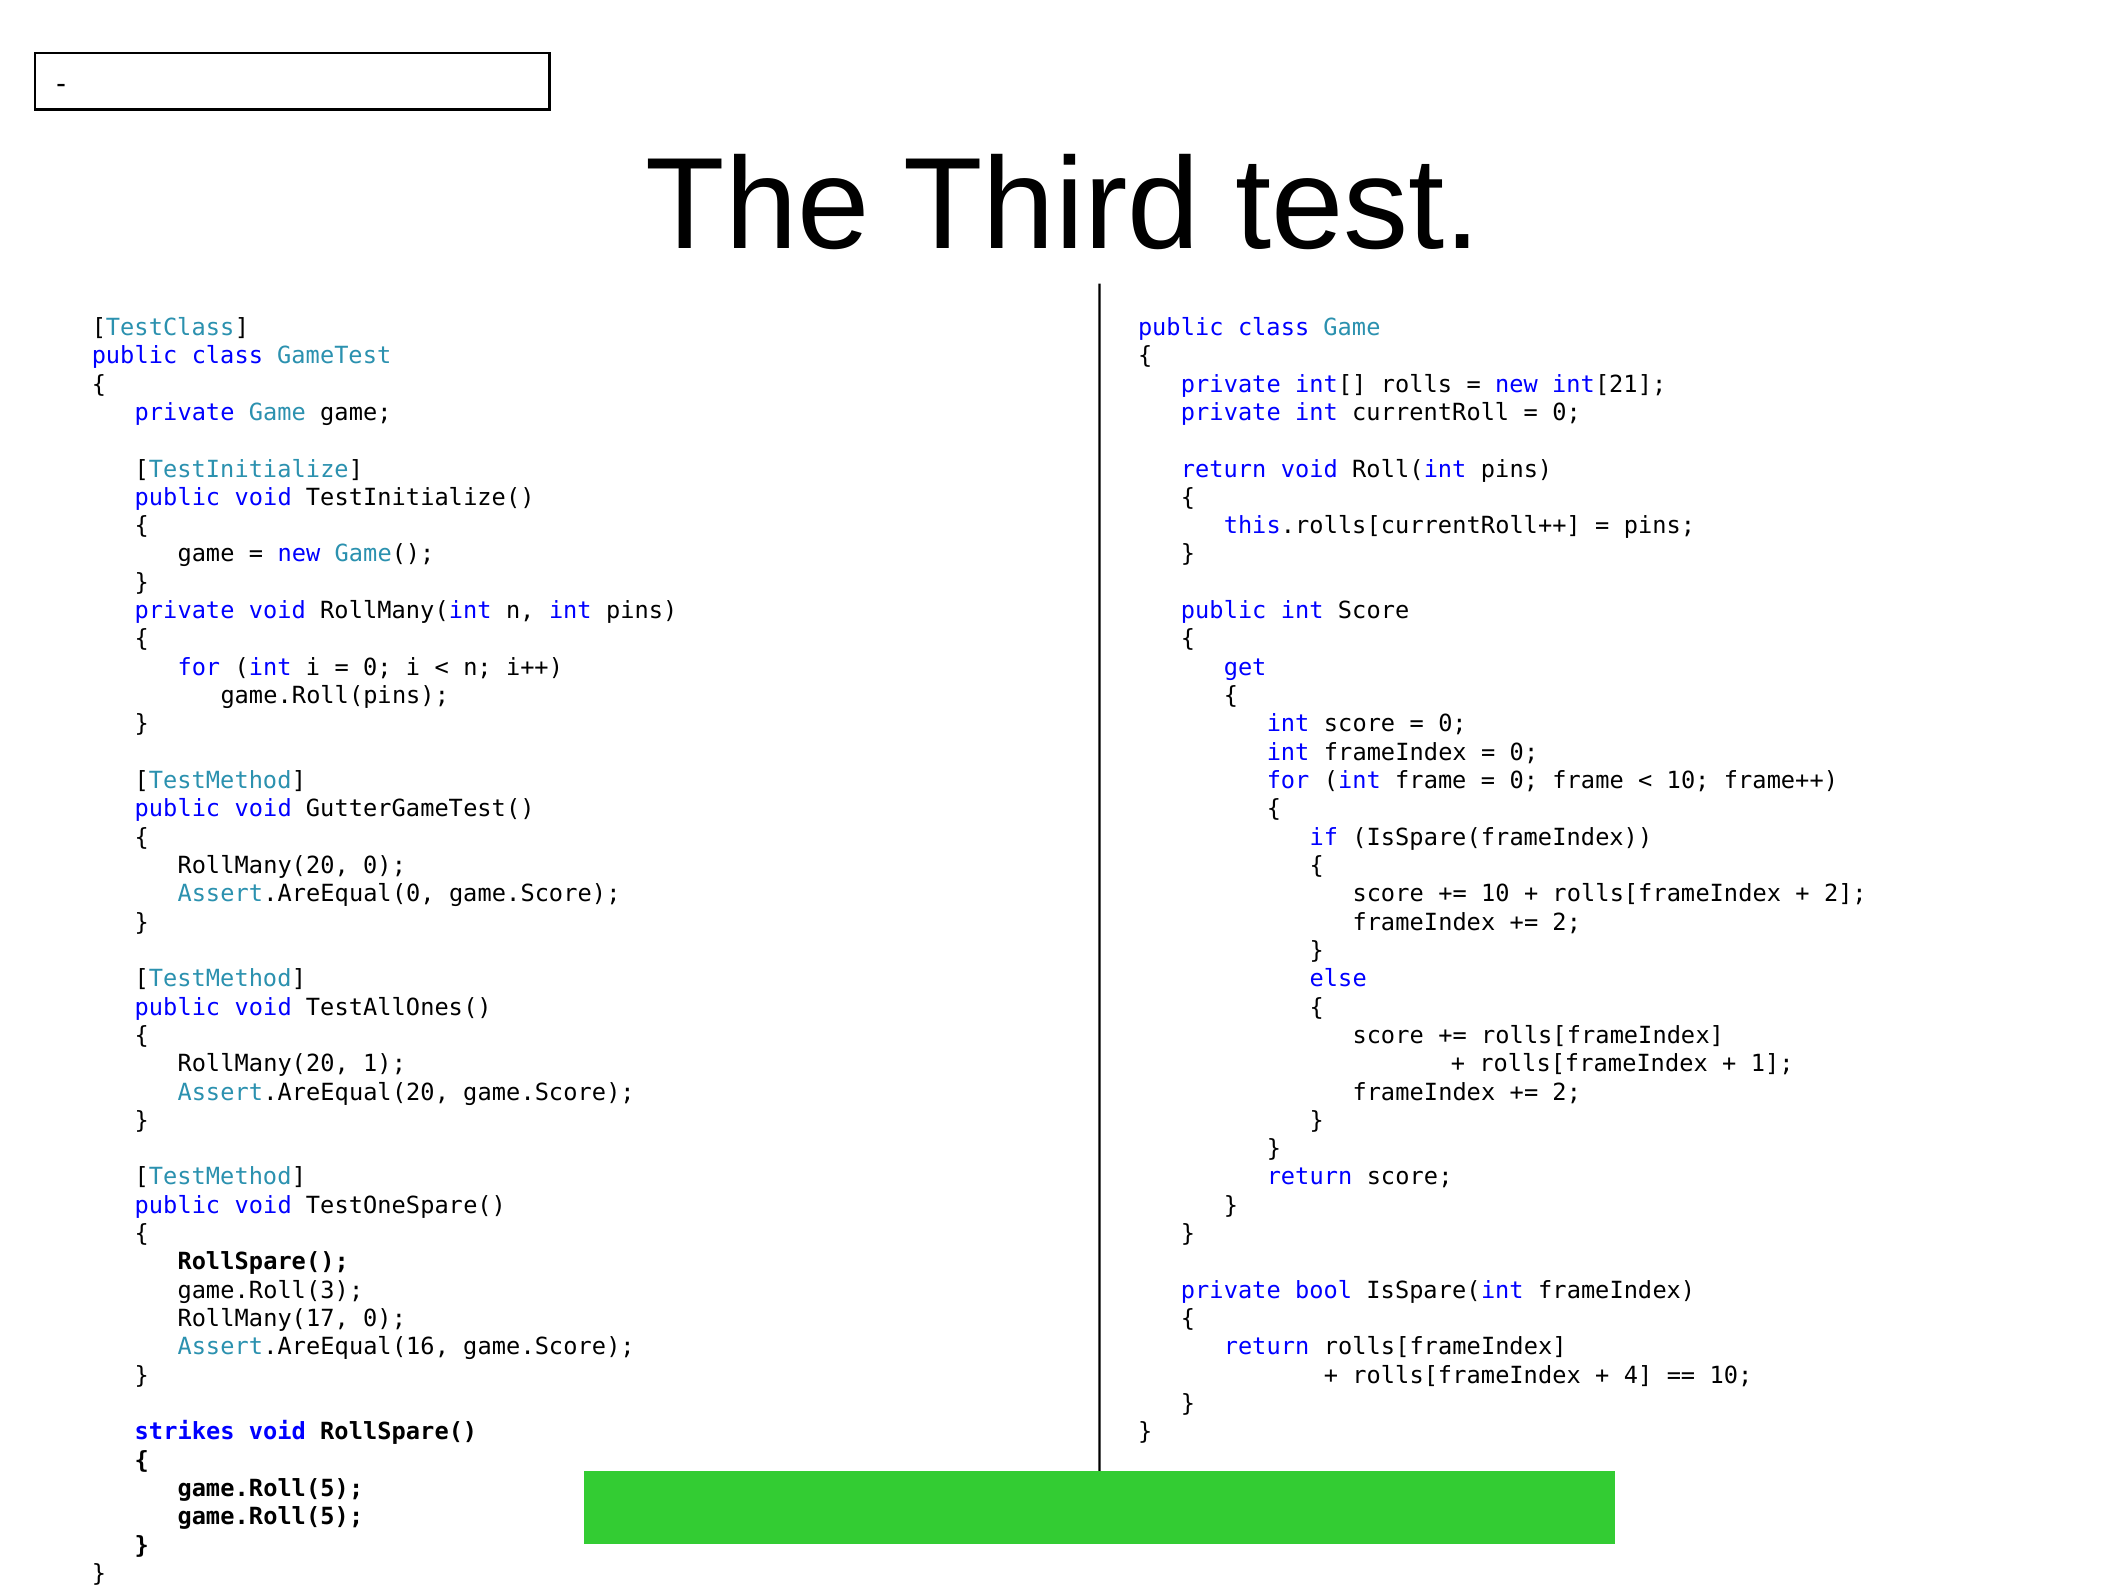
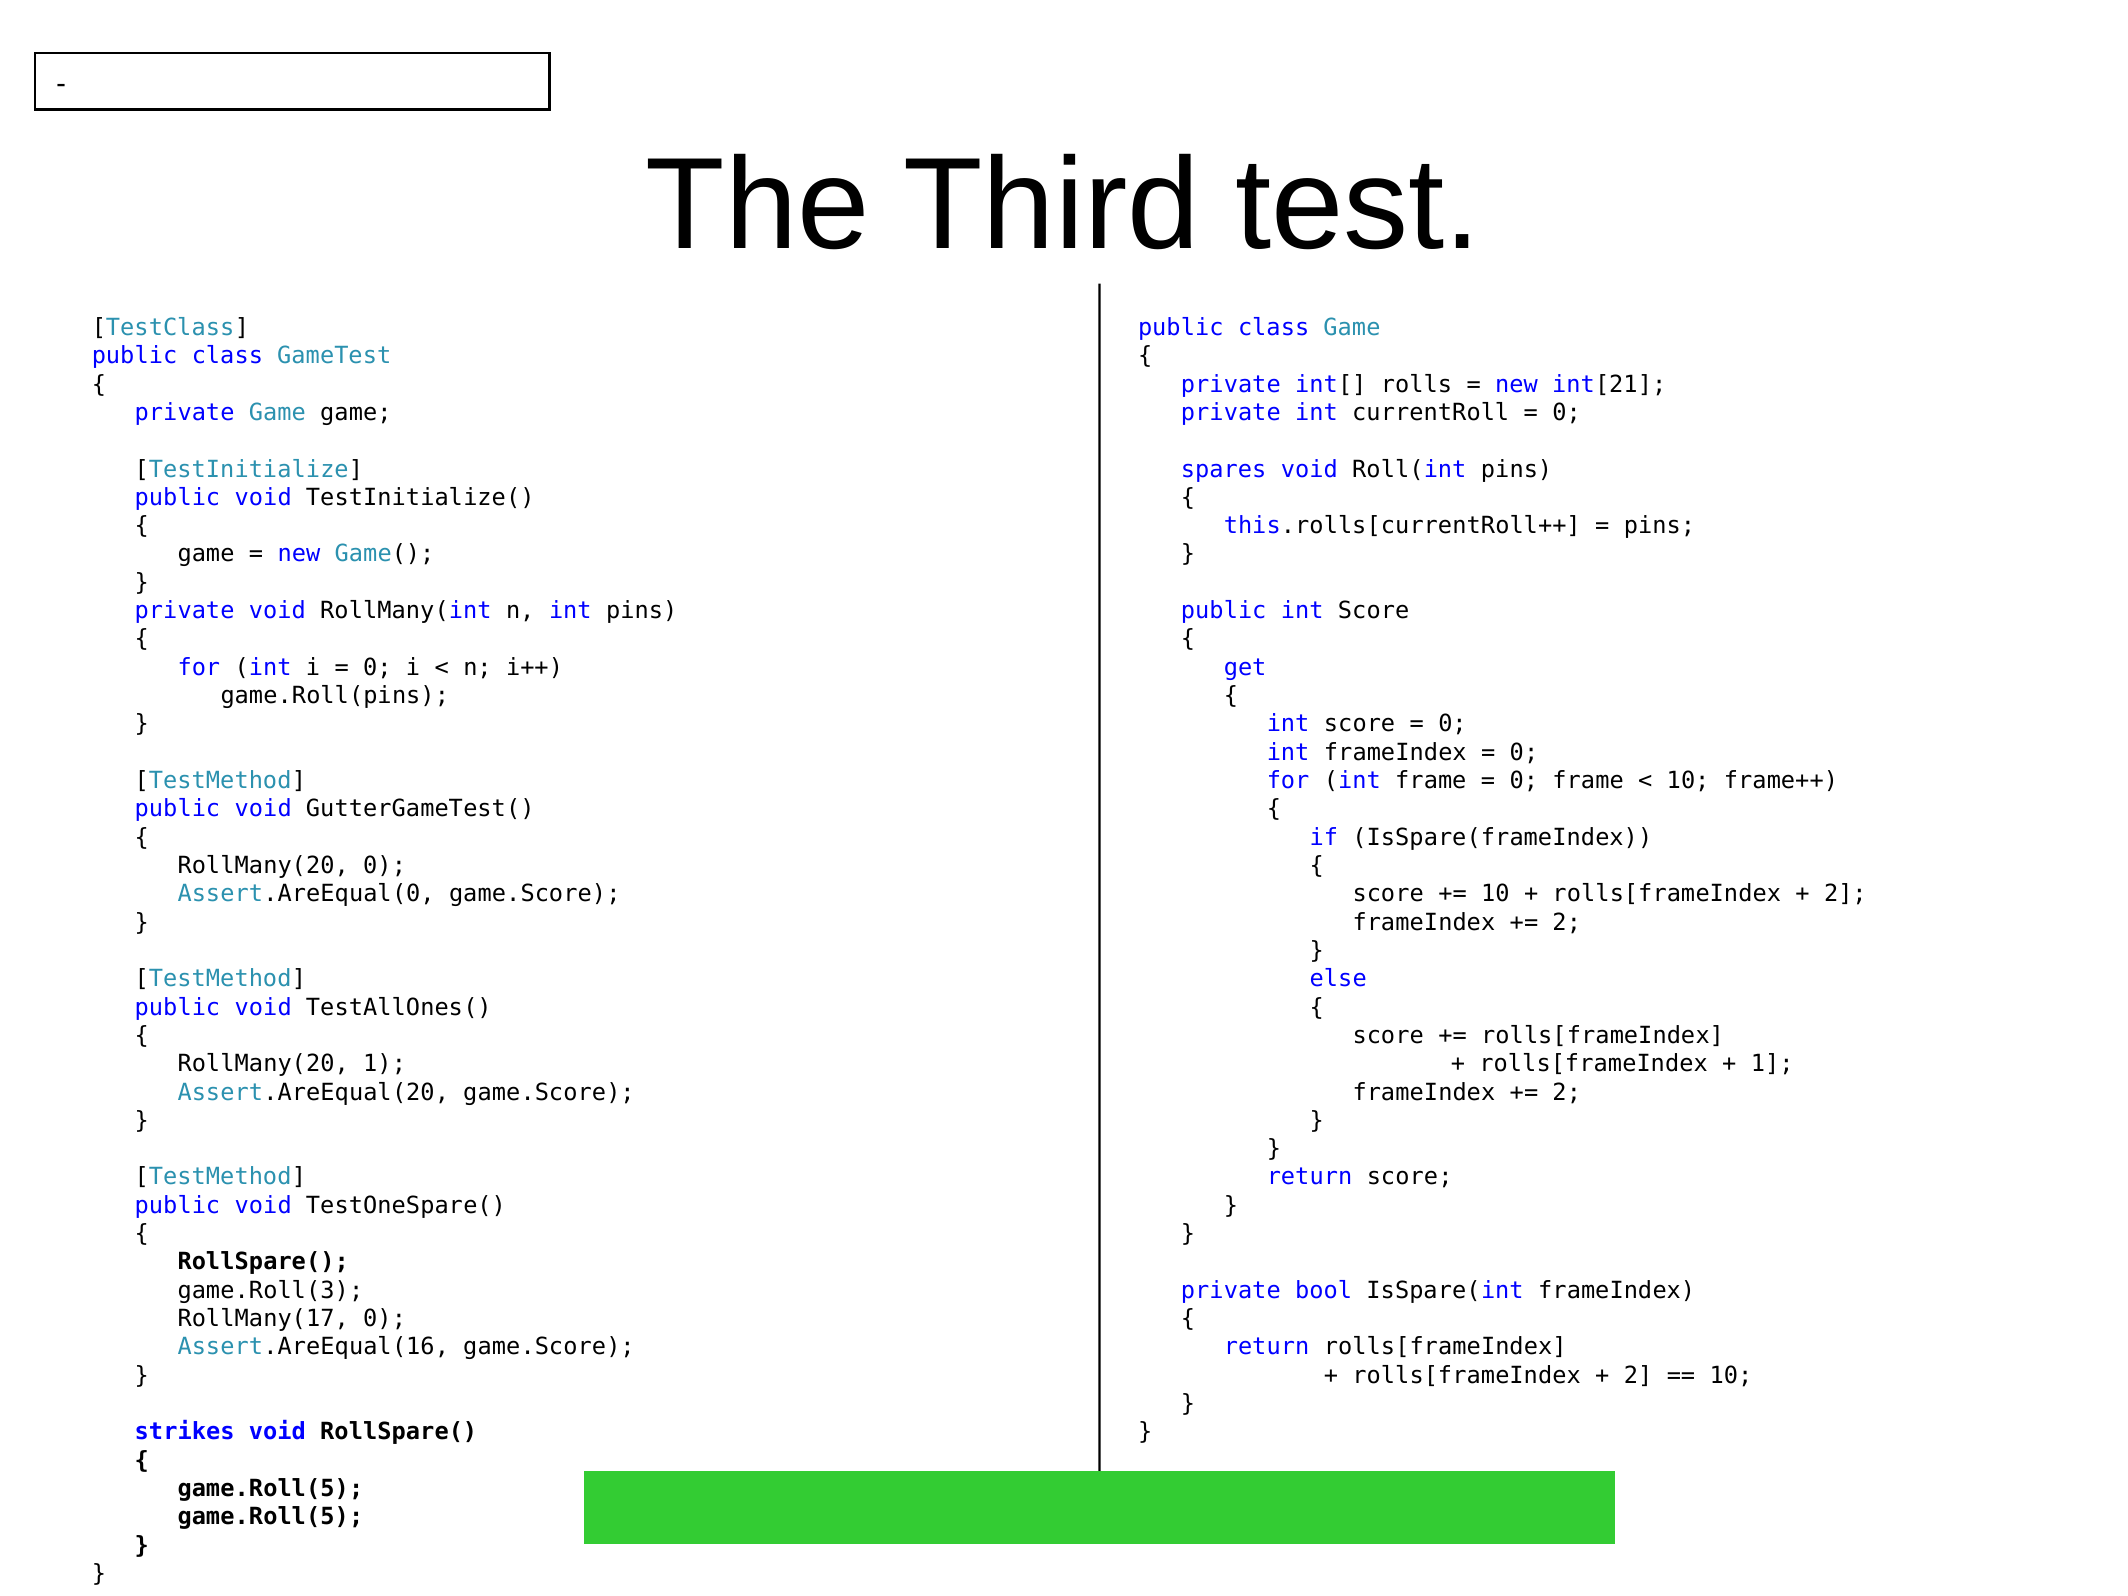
return at (1224, 469): return -> spares
4 at (1638, 1375): 4 -> 2
